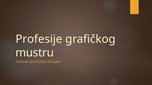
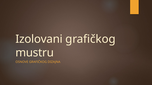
Profesije: Profesije -> Izolovani
